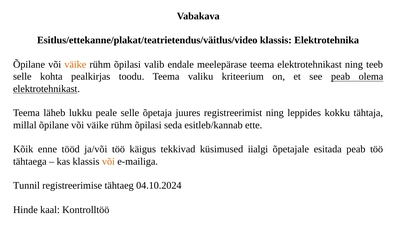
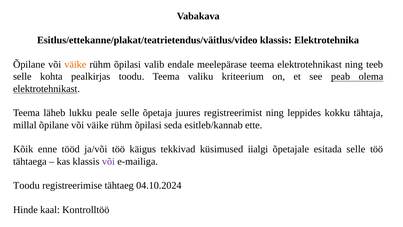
esitada peab: peab -> selle
või at (108, 161) colour: orange -> purple
Tunnil at (26, 185): Tunnil -> Toodu
